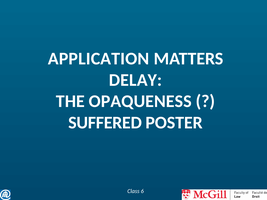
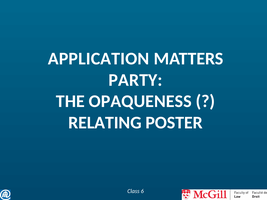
DELAY: DELAY -> PARTY
SUFFERED: SUFFERED -> RELATING
